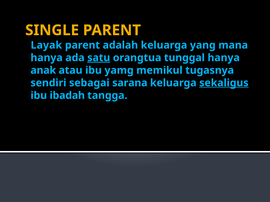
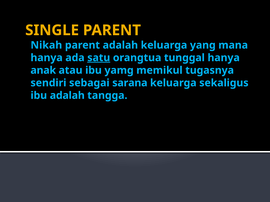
Layak: Layak -> Nikah
sekaligus underline: present -> none
ibu ibadah: ibadah -> adalah
